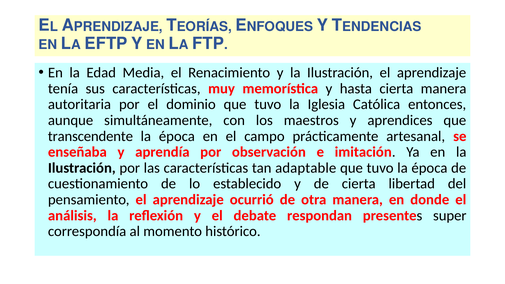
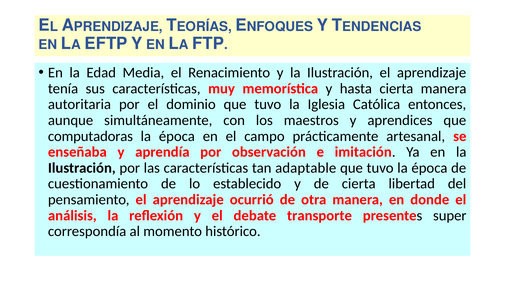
transcendente: transcendente -> computadoras
respondan: respondan -> transporte
